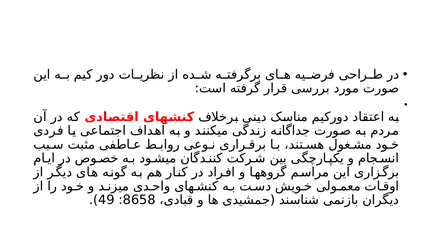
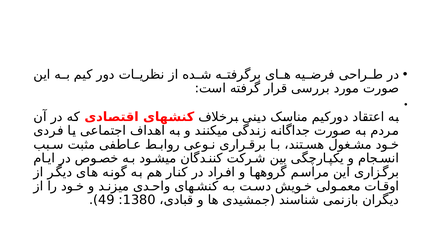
8658: 8658 -> 1380
